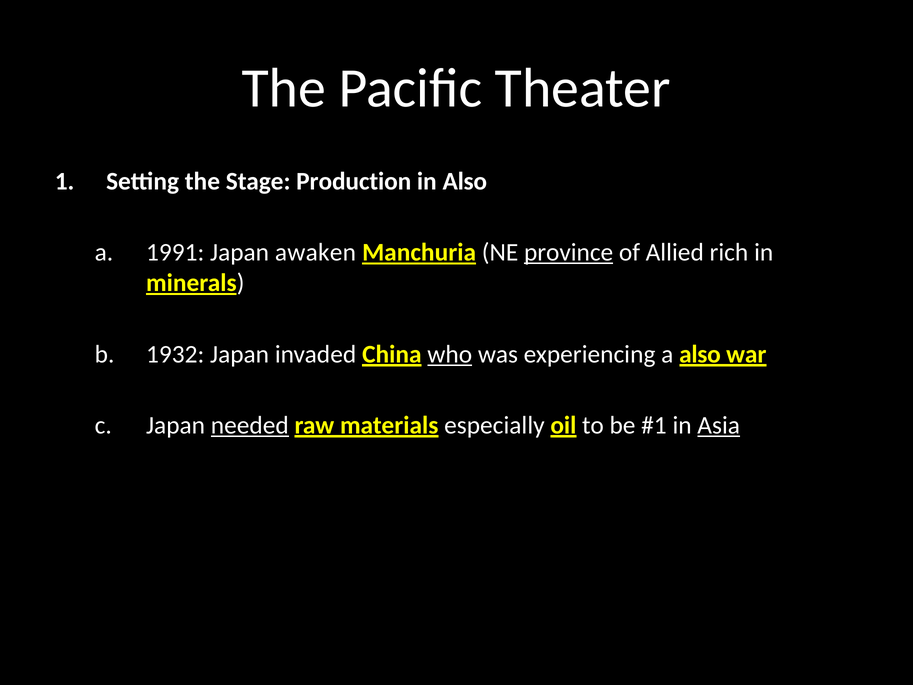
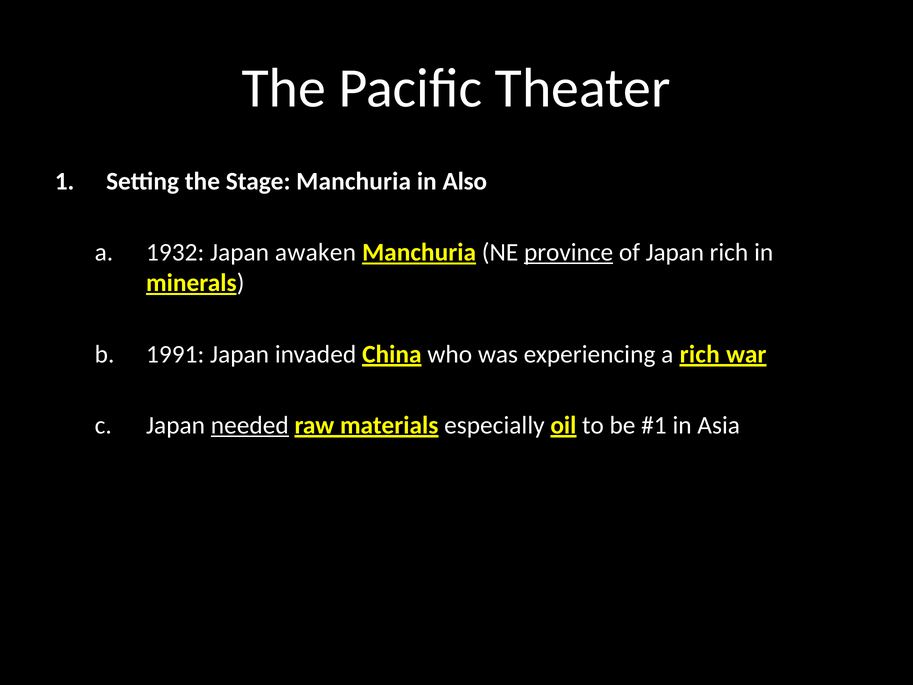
Stage Production: Production -> Manchuria
1991: 1991 -> 1932
of Allied: Allied -> Japan
1932: 1932 -> 1991
who underline: present -> none
a also: also -> rich
Asia underline: present -> none
